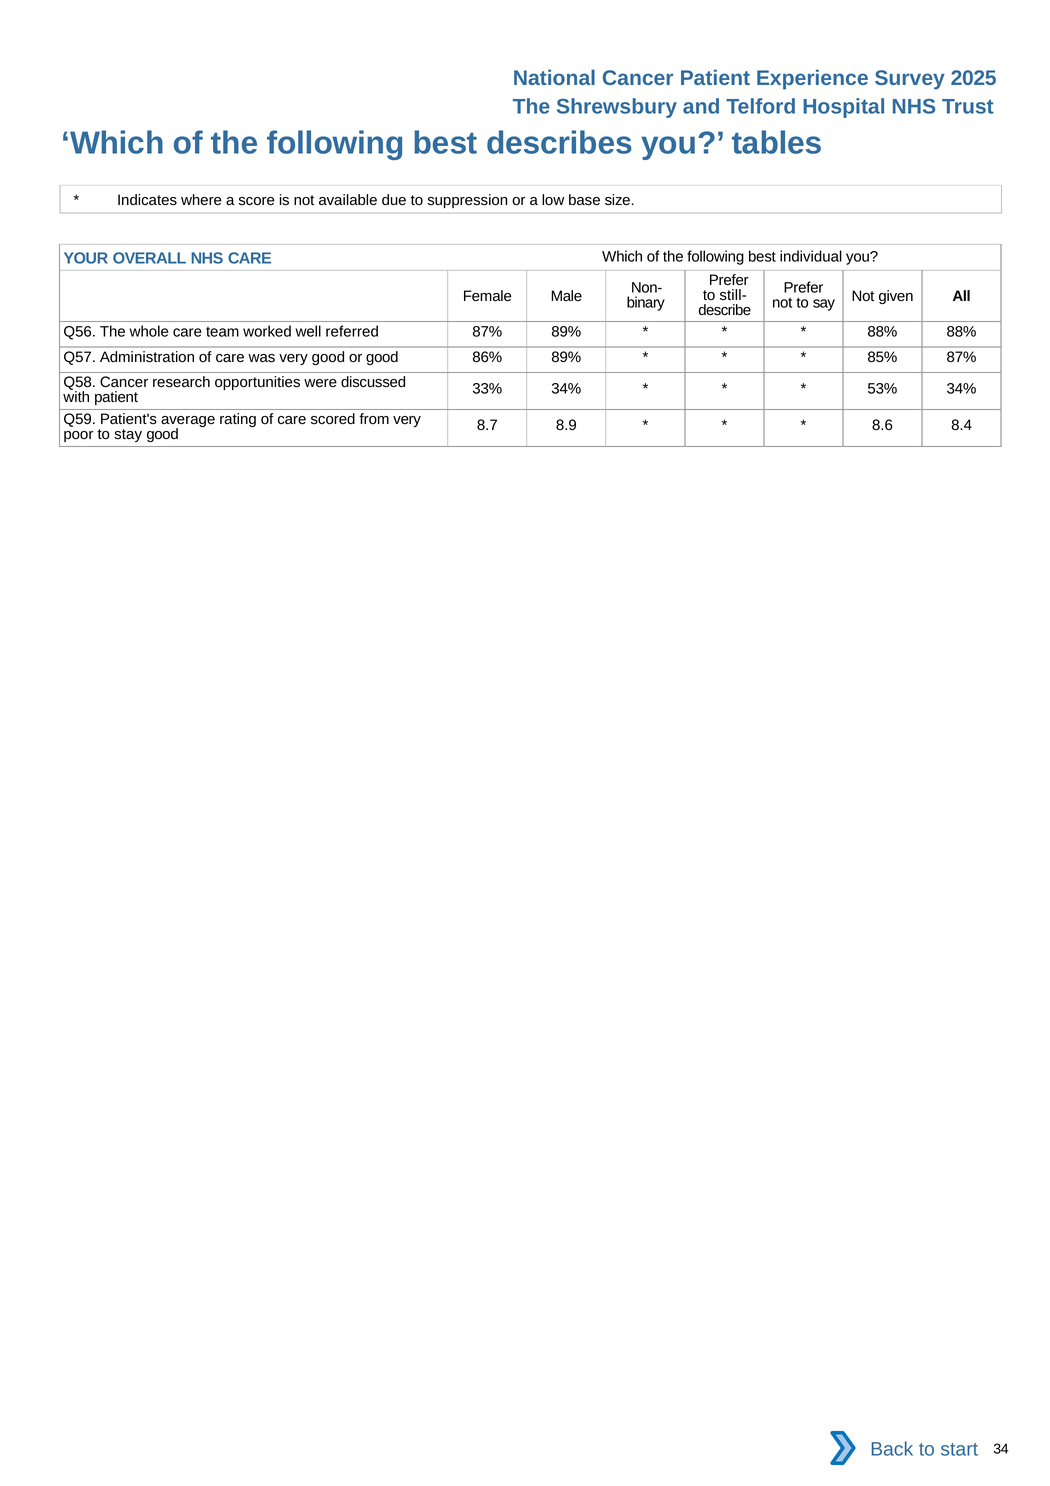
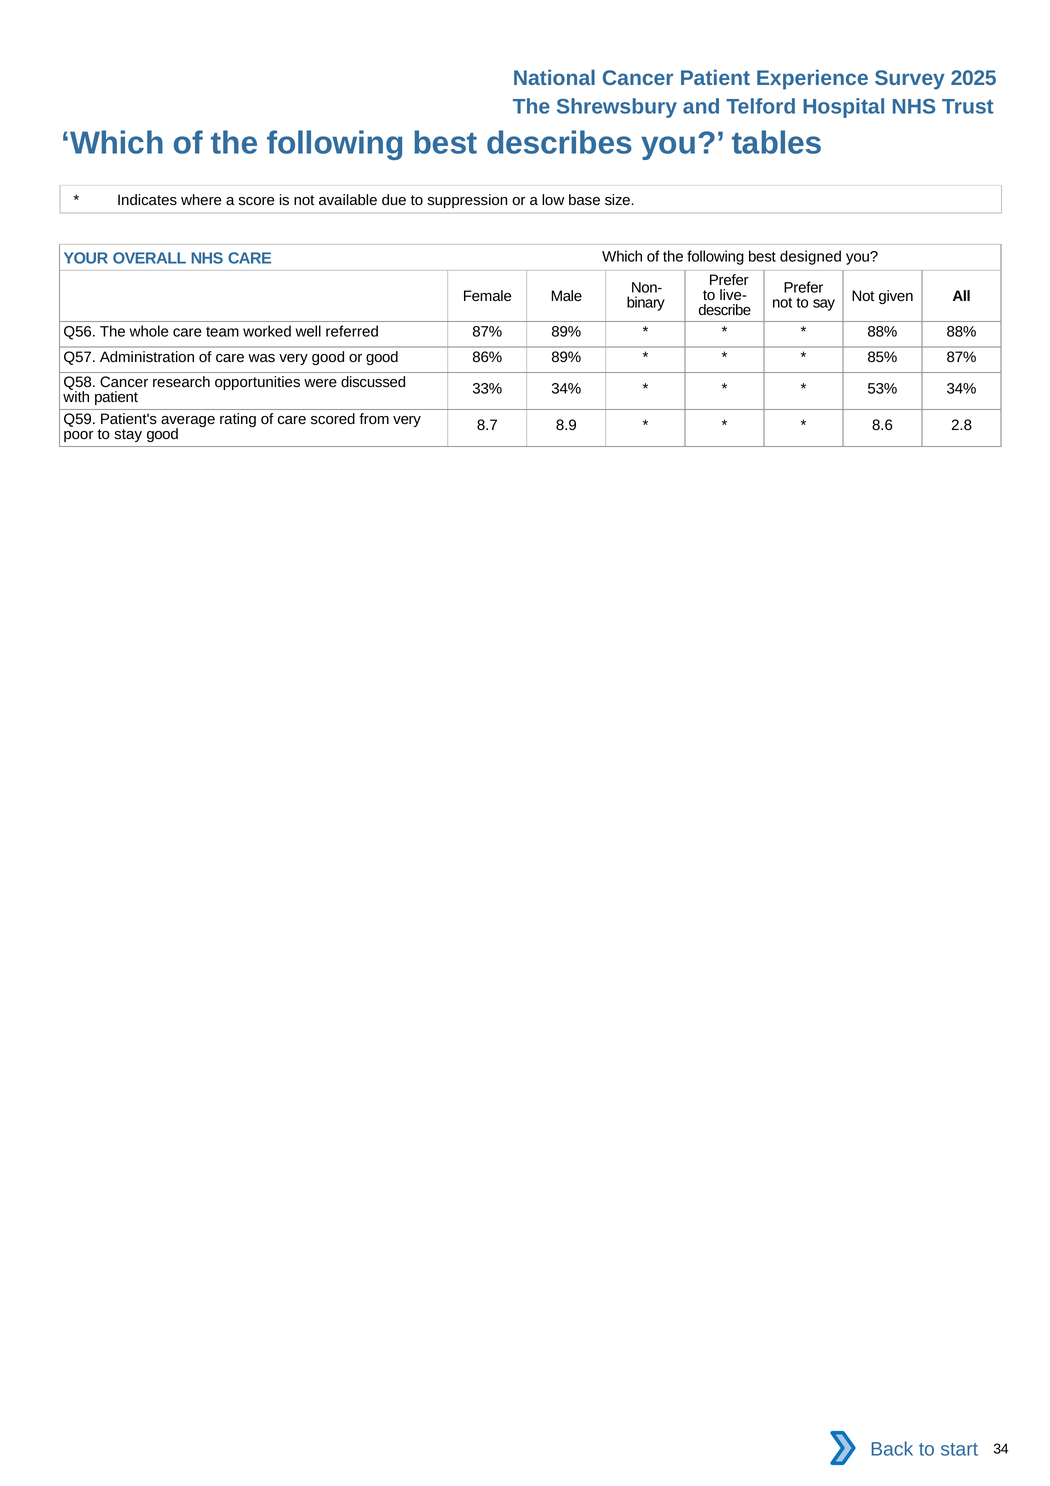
individual: individual -> designed
still-: still- -> live-
8.4: 8.4 -> 2.8
